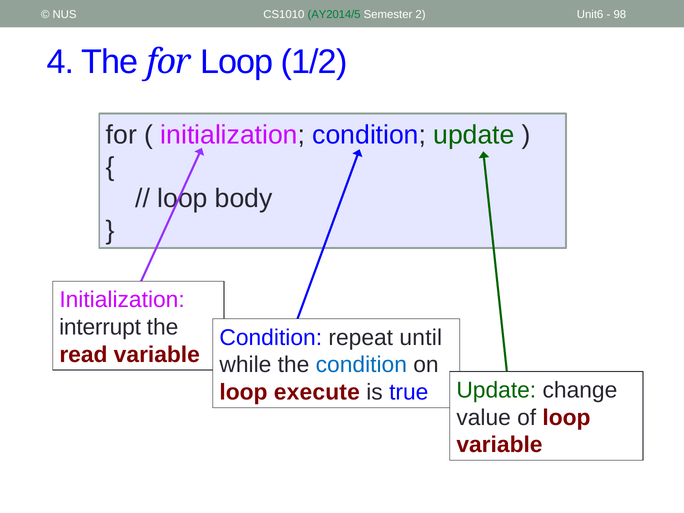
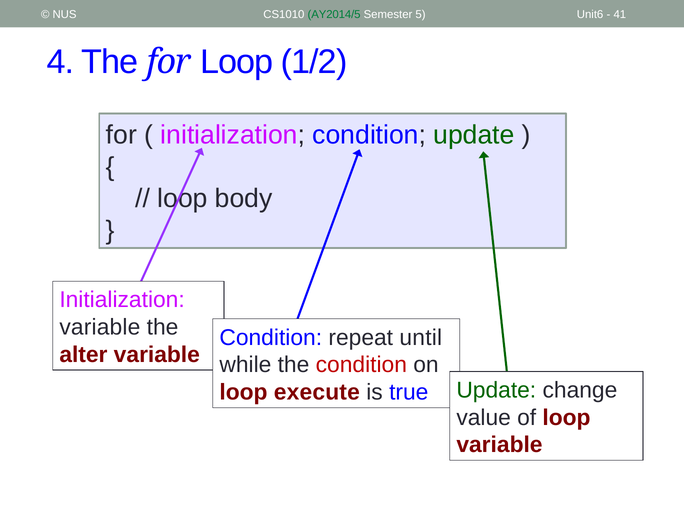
2: 2 -> 5
98: 98 -> 41
interrupt at (100, 327): interrupt -> variable
read: read -> alter
condition at (361, 365) colour: blue -> red
